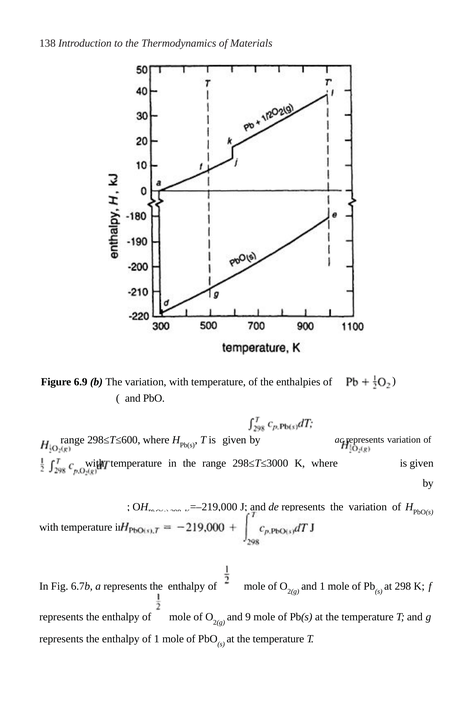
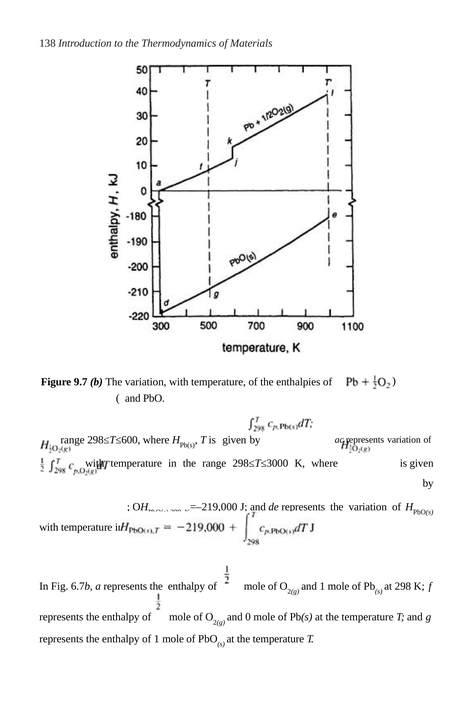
6.9: 6.9 -> 9.7
9: 9 -> 0
